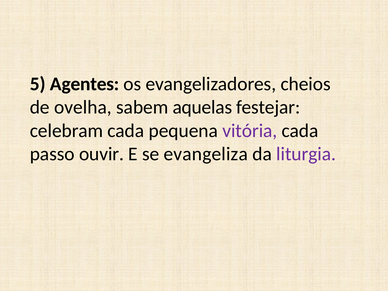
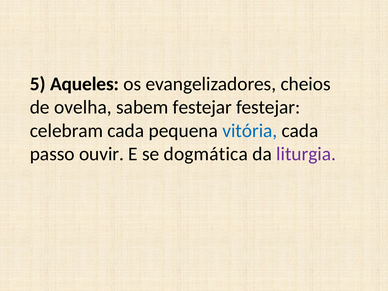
Agentes: Agentes -> Aqueles
sabem aquelas: aquelas -> festejar
vitória colour: purple -> blue
evangeliza: evangeliza -> dogmática
